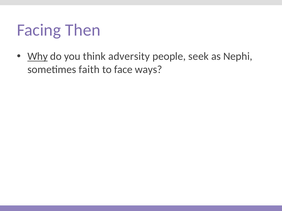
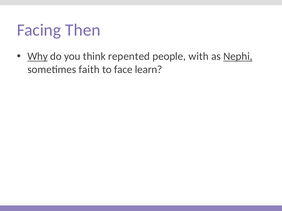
adversity: adversity -> repented
seek: seek -> with
Nephi underline: none -> present
ways: ways -> learn
